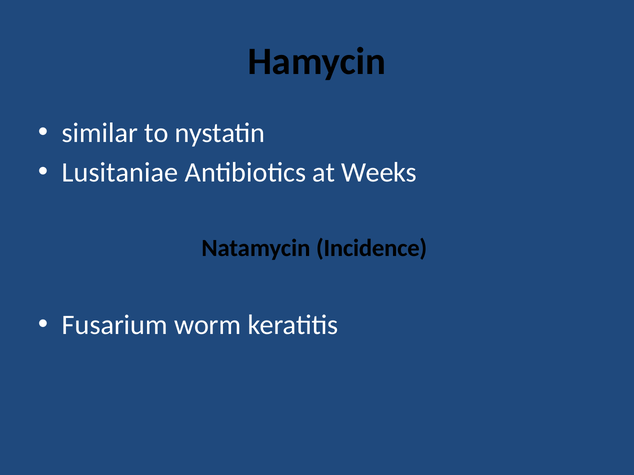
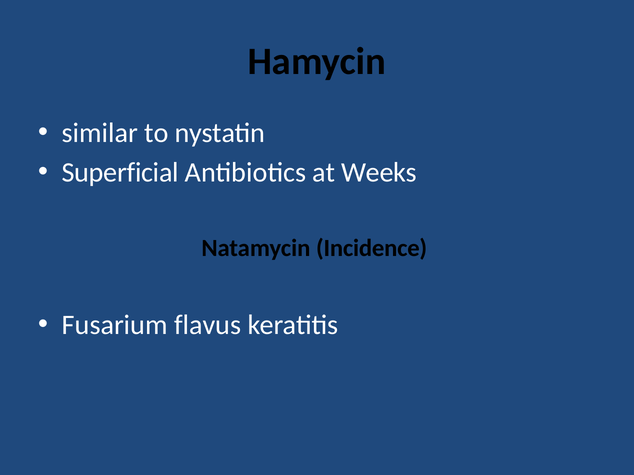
Lusitaniae: Lusitaniae -> Superficial
worm: worm -> flavus
